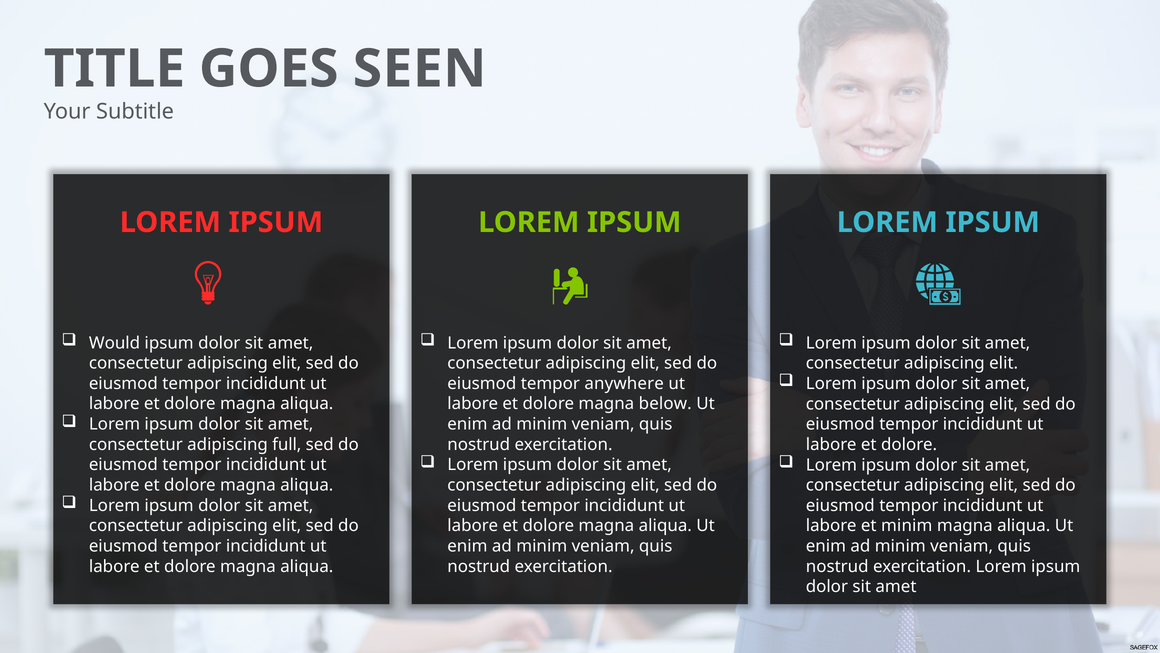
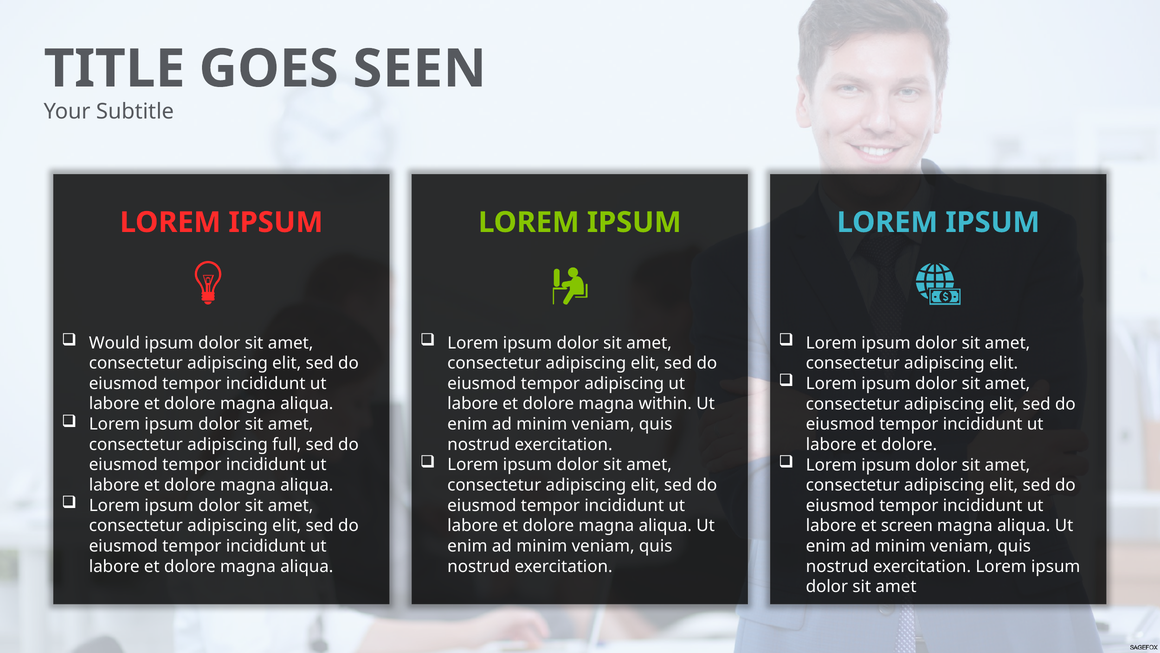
tempor anywhere: anywhere -> adipiscing
below: below -> within
et minim: minim -> screen
